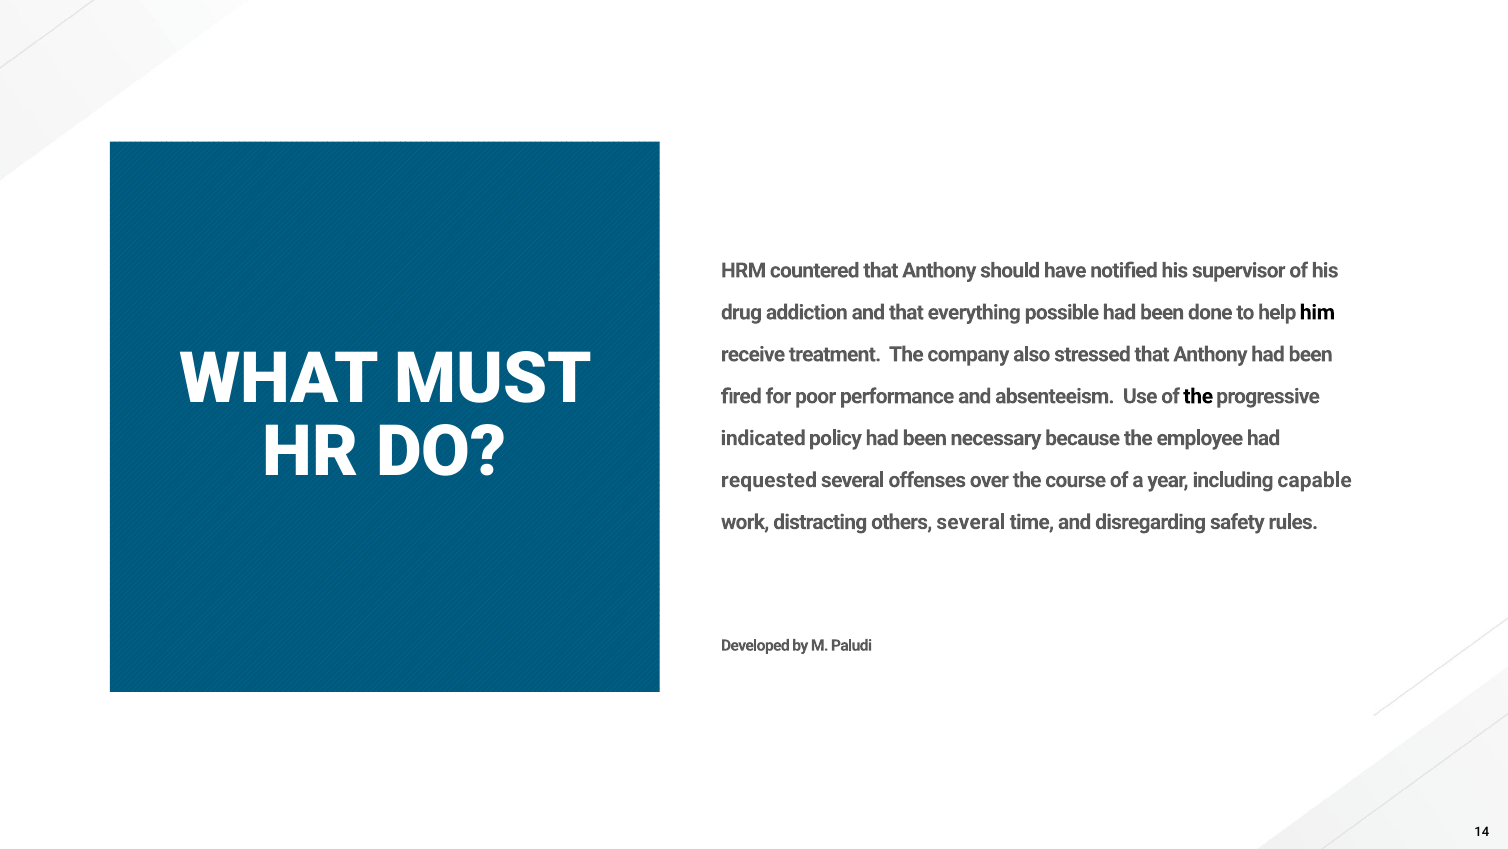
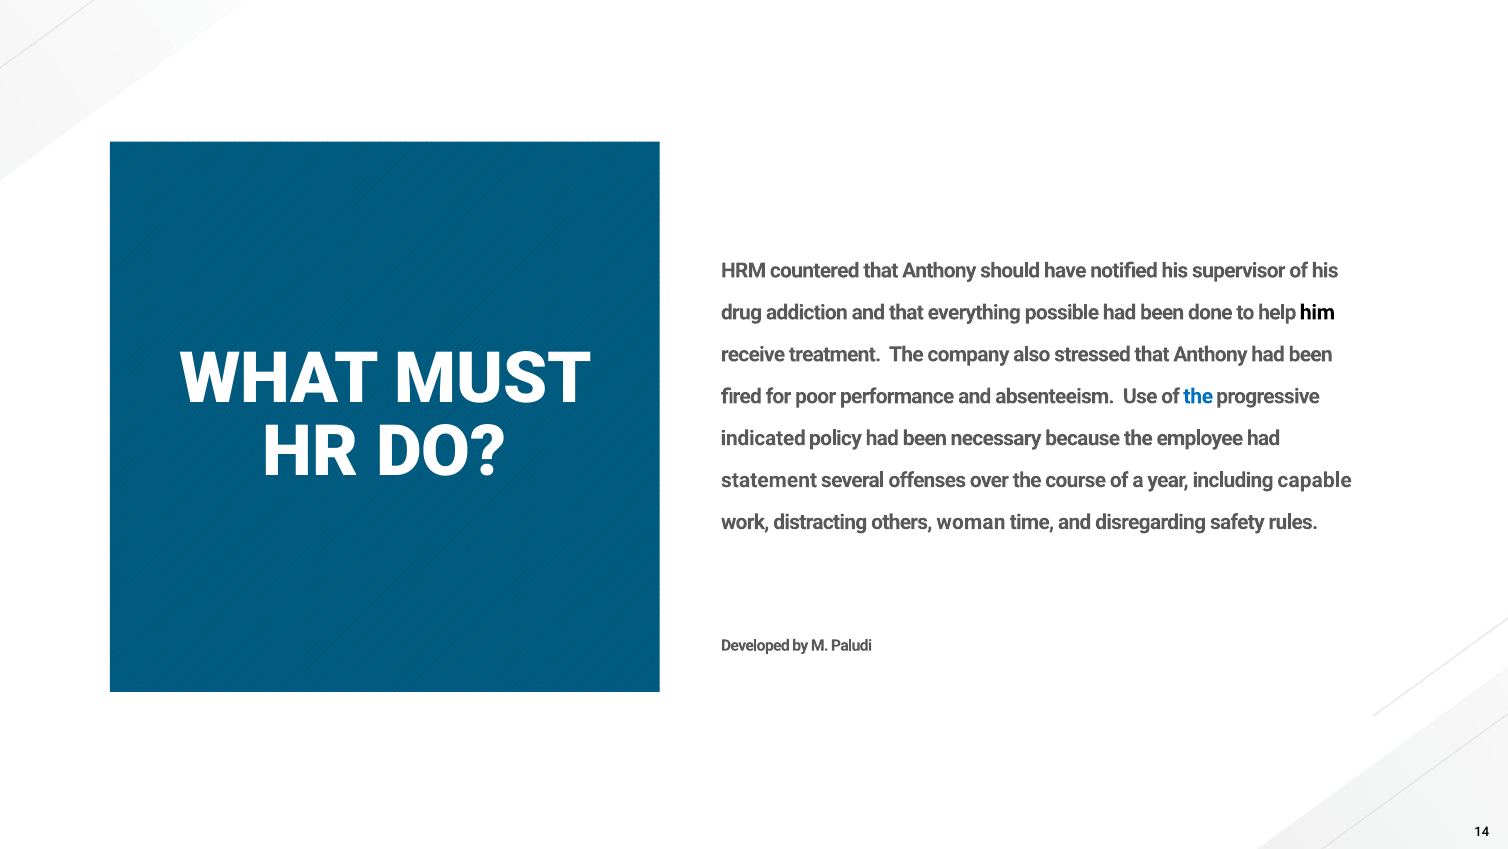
the at (1198, 396) colour: black -> blue
requested: requested -> statement
others several: several -> woman
